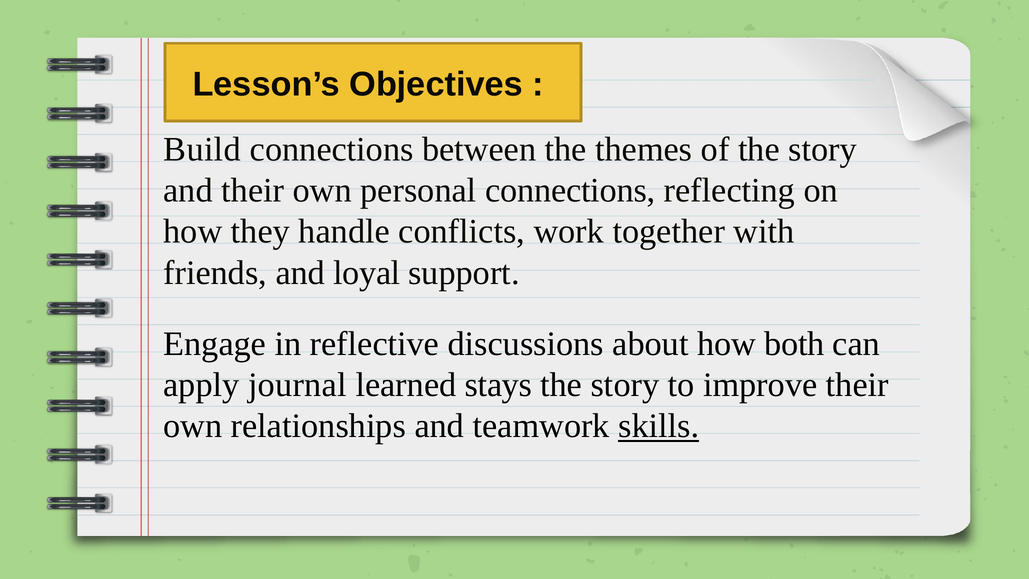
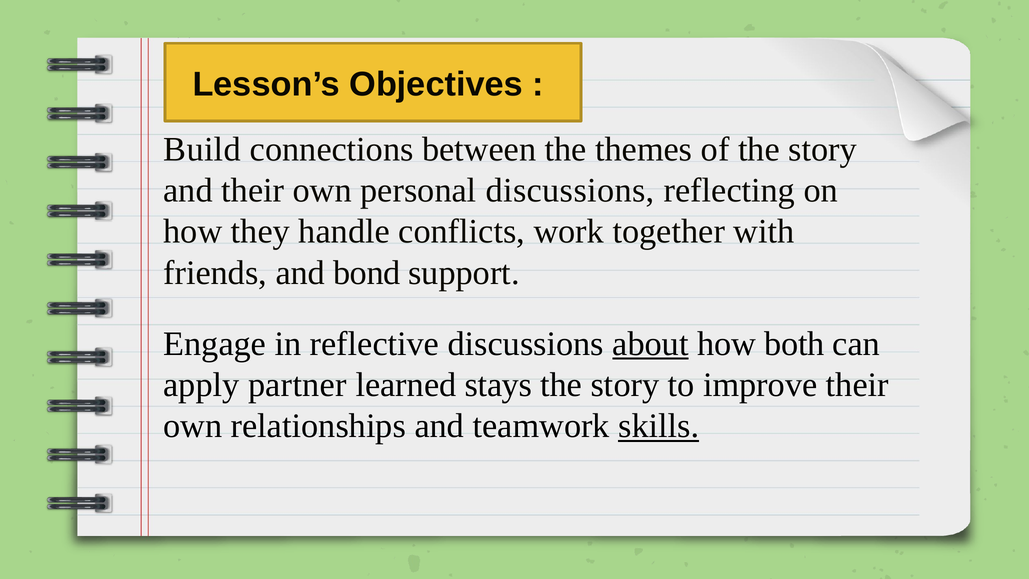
personal connections: connections -> discussions
loyal: loyal -> bond
about underline: none -> present
journal: journal -> partner
